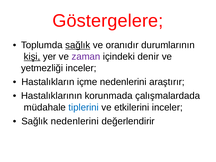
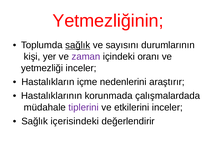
Göstergelere: Göstergelere -> Yetmezliğinin
oranıdır: oranıdır -> sayısını
kişi underline: present -> none
denir: denir -> oranı
tiplerini colour: blue -> purple
Sağlık nedenlerini: nedenlerini -> içerisindeki
